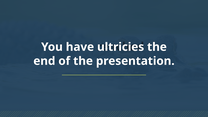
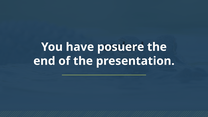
ultricies: ultricies -> posuere
